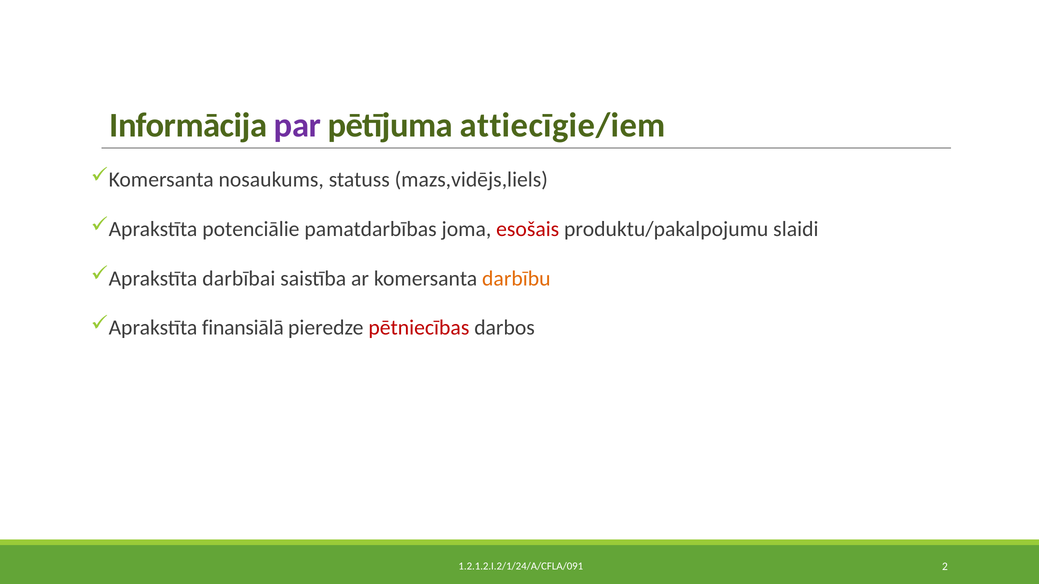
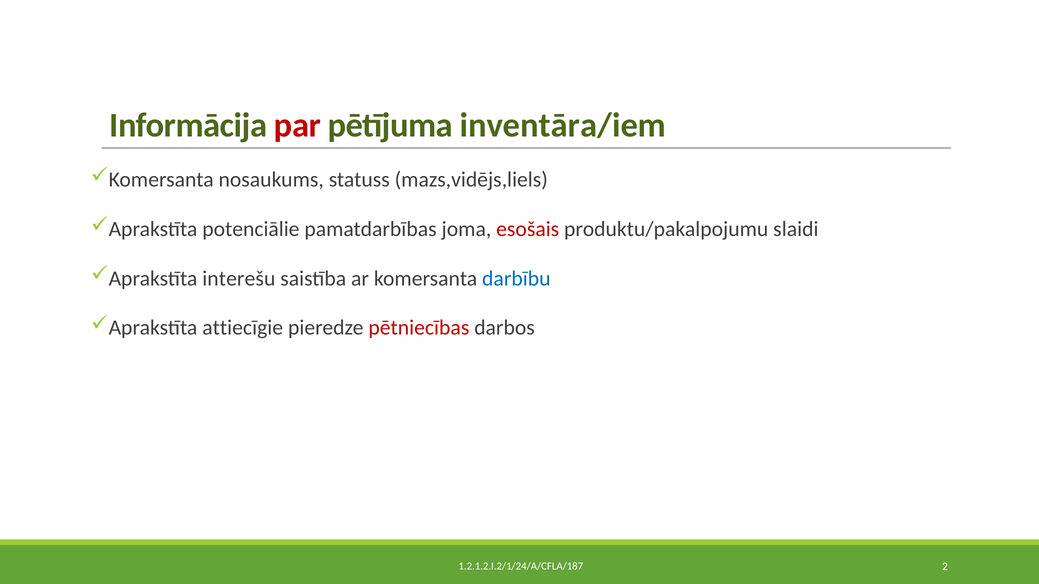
par colour: purple -> red
attiecīgie/iem: attiecīgie/iem -> inventāra/iem
darbībai: darbībai -> interešu
darbību colour: orange -> blue
finansiālā: finansiālā -> attiecīgie
1.2.1.2.I.2/1/24/A/CFLA/091: 1.2.1.2.I.2/1/24/A/CFLA/091 -> 1.2.1.2.I.2/1/24/A/CFLA/187
